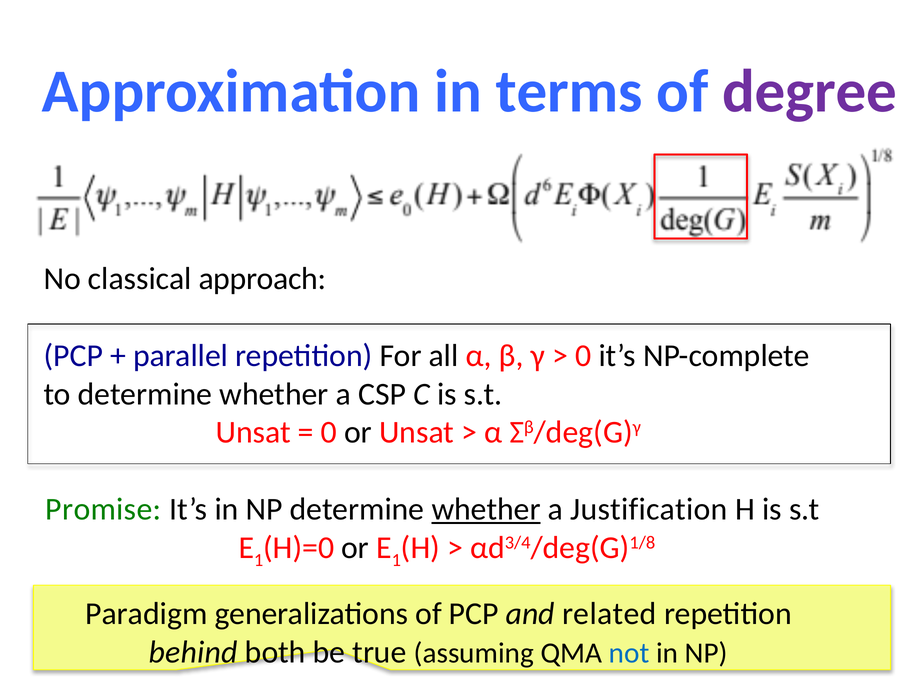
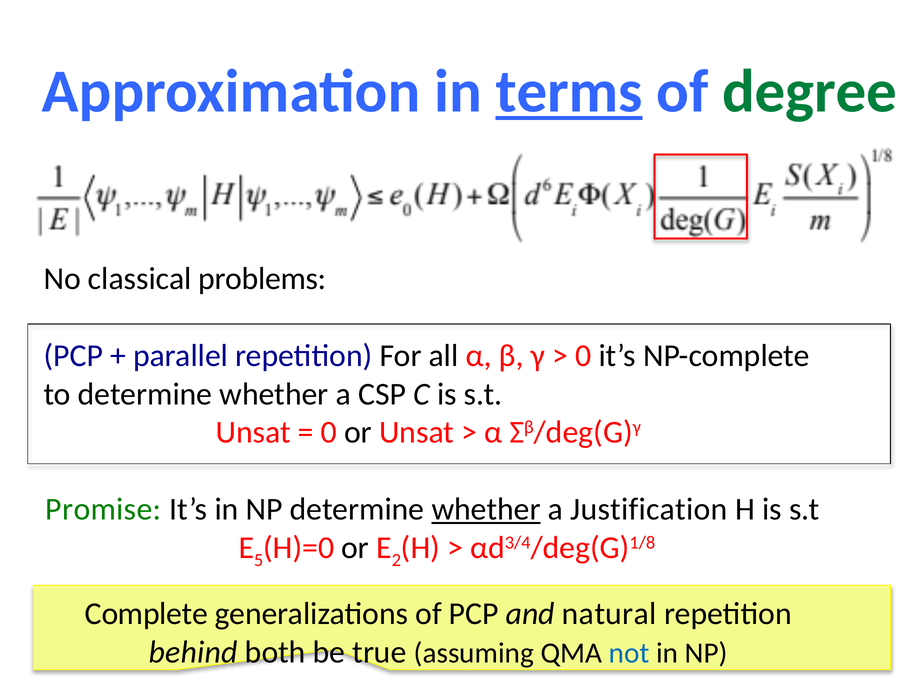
terms underline: none -> present
degree colour: purple -> green
approach: approach -> problems
1 at (259, 560): 1 -> 5
1 at (396, 560): 1 -> 2
Paradigm: Paradigm -> Complete
related: related -> natural
